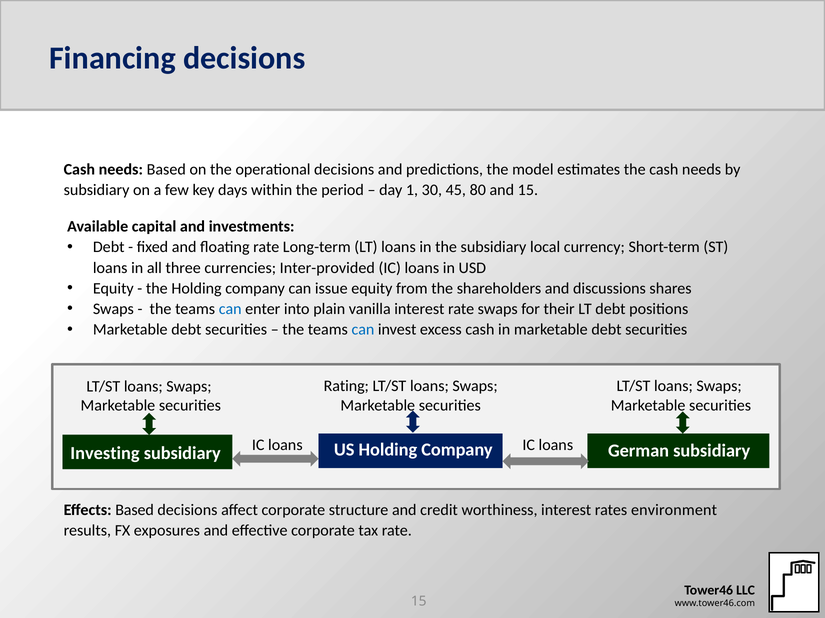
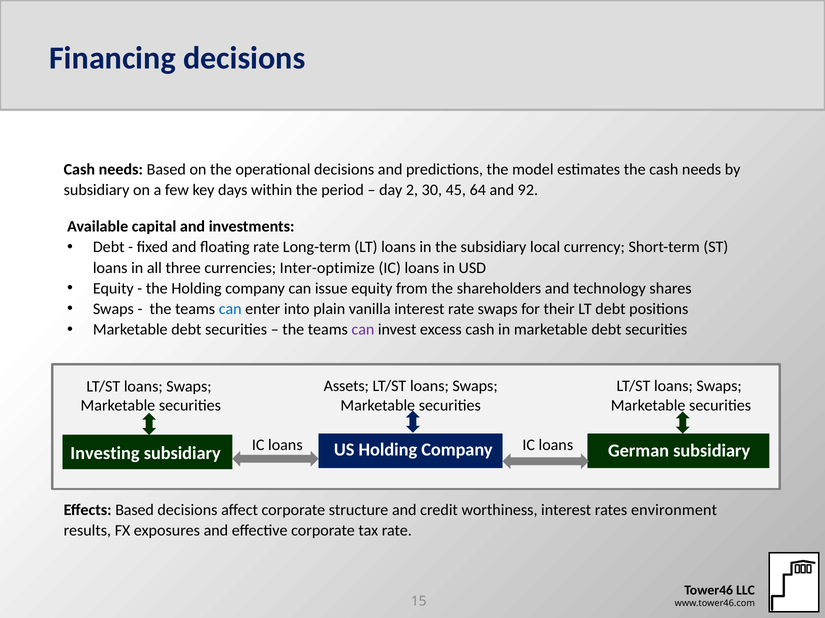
1: 1 -> 2
80: 80 -> 64
and 15: 15 -> 92
Inter-provided: Inter-provided -> Inter-optimize
discussions: discussions -> technology
can at (363, 330) colour: blue -> purple
Rating: Rating -> Assets
